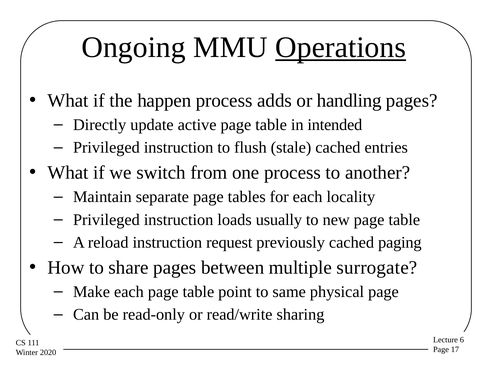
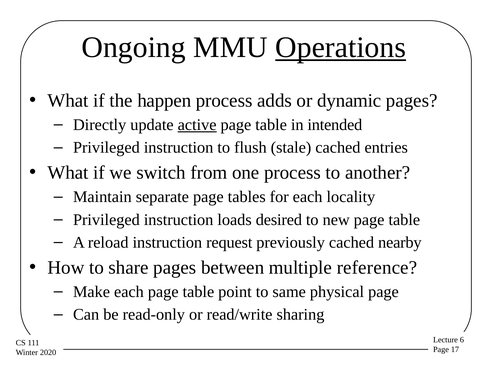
handling: handling -> dynamic
active underline: none -> present
usually: usually -> desired
paging: paging -> nearby
surrogate: surrogate -> reference
